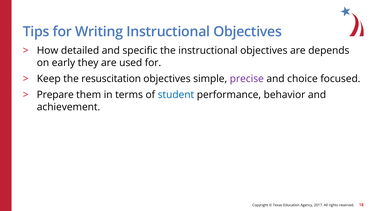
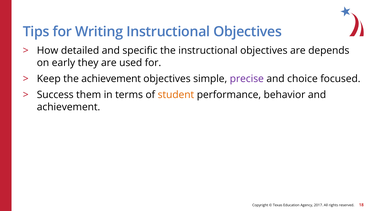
the resuscitation: resuscitation -> achievement
Prepare: Prepare -> Success
student colour: blue -> orange
